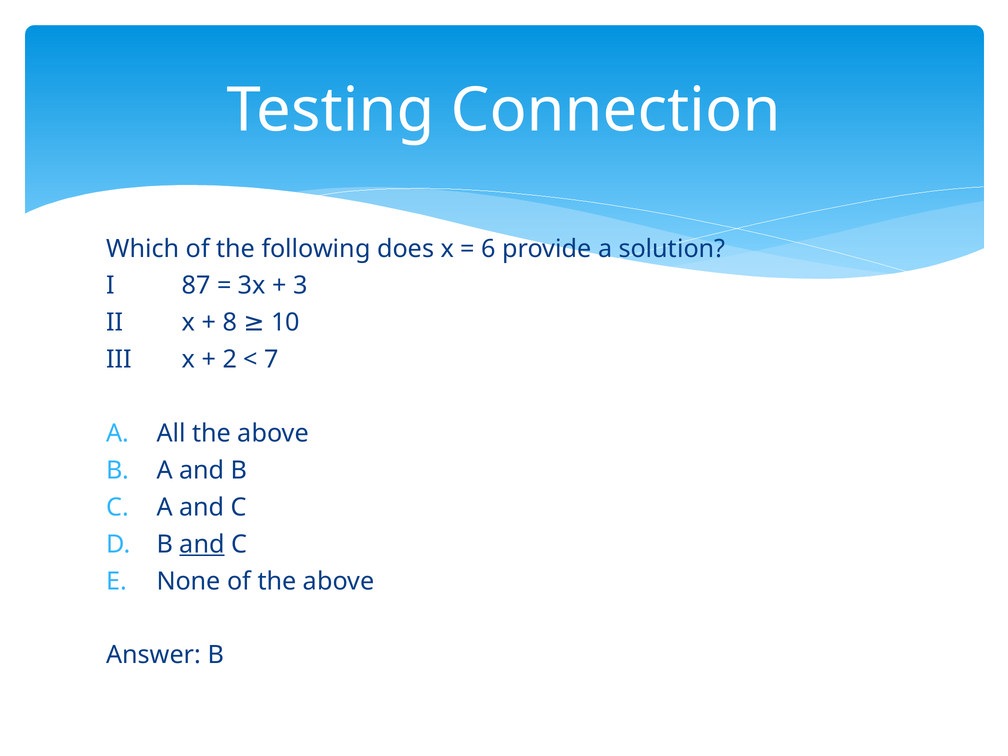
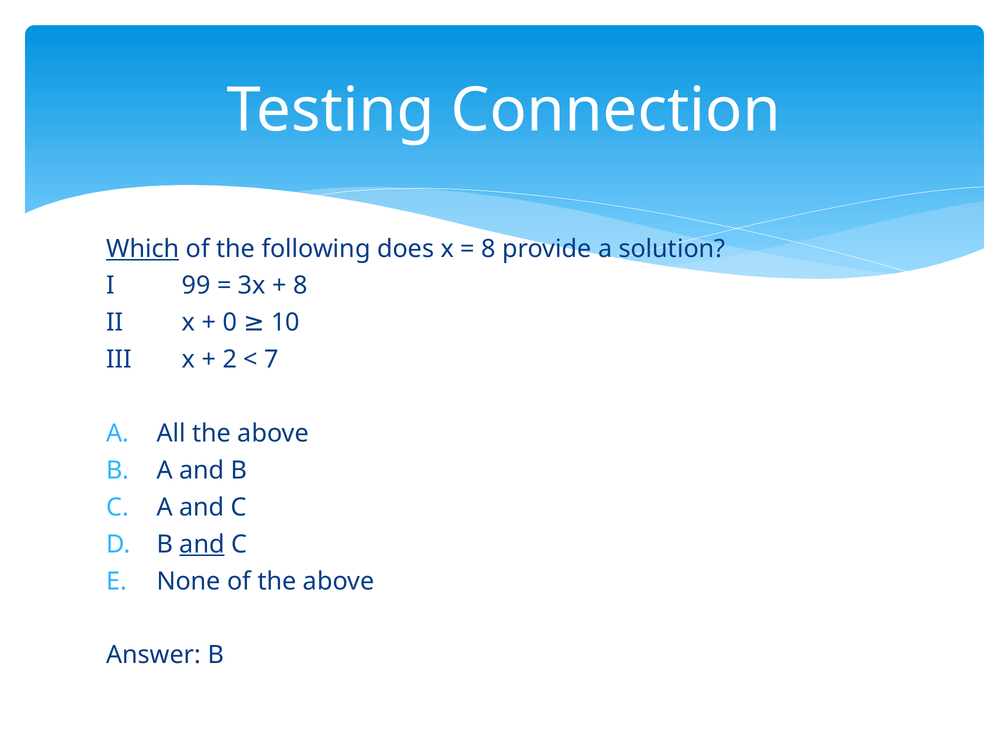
Which underline: none -> present
6 at (489, 249): 6 -> 8
87: 87 -> 99
3 at (300, 286): 3 -> 8
8: 8 -> 0
